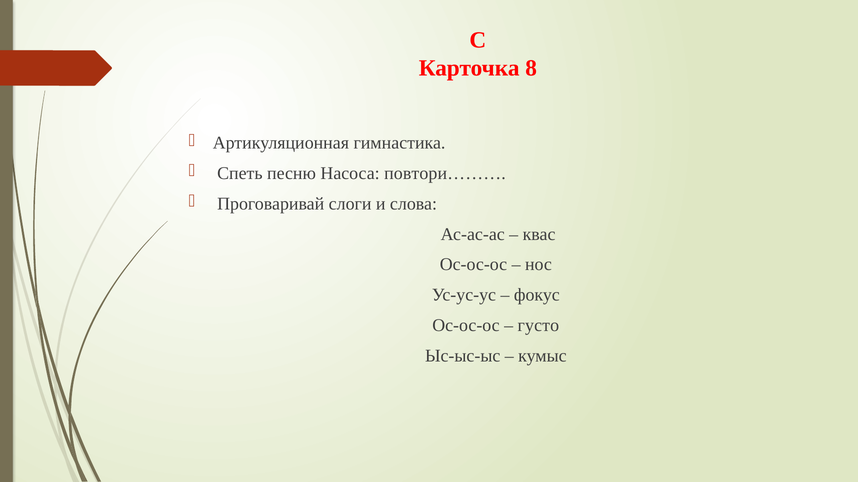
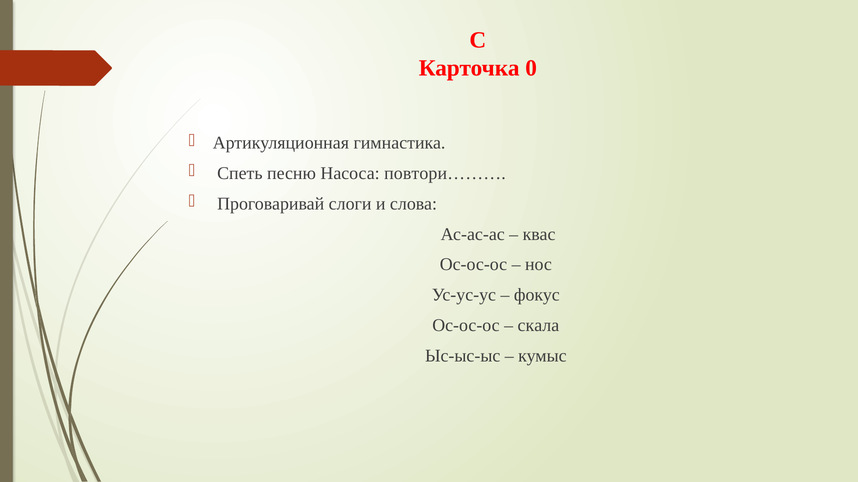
8: 8 -> 0
густо: густо -> скала
